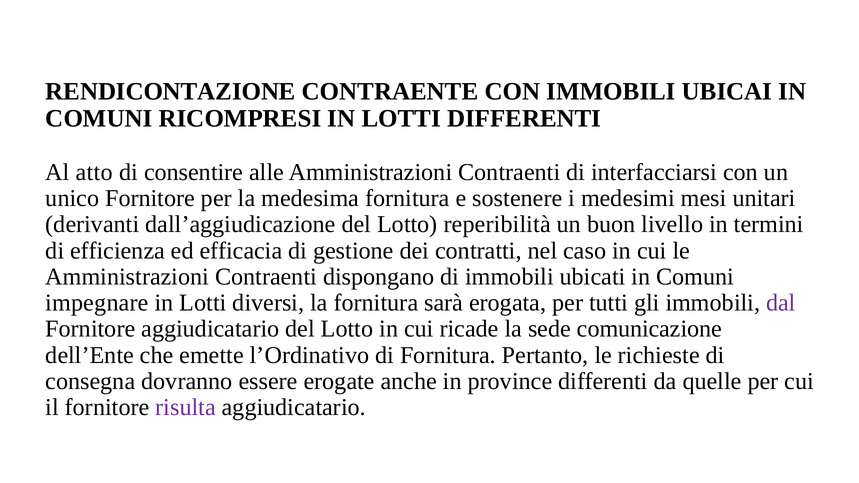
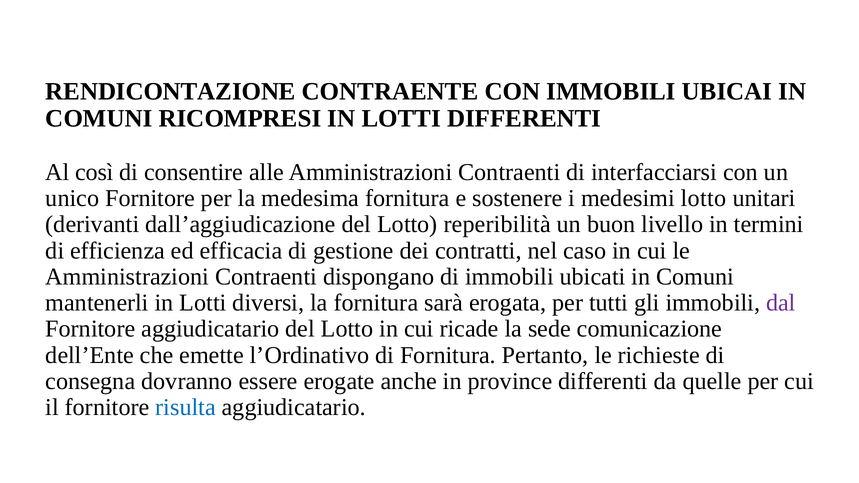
atto: atto -> così
medesimi mesi: mesi -> lotto
impegnare: impegnare -> mantenerli
risulta colour: purple -> blue
